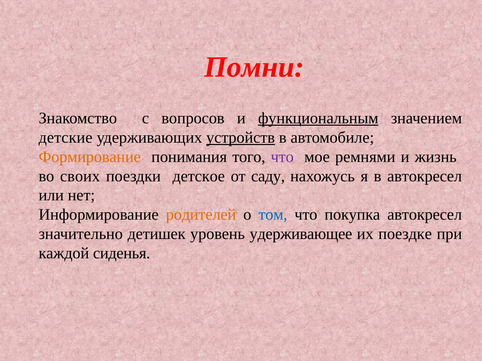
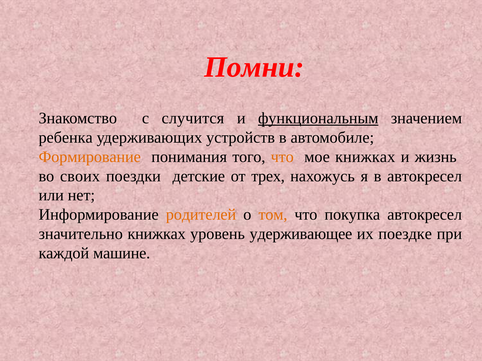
вопросов: вопросов -> случится
детские: детские -> ребенка
устройств underline: present -> none
что at (282, 157) colour: purple -> orange
мое ремнями: ремнями -> книжках
детское: детское -> детские
саду: саду -> трех
том colour: blue -> orange
значительно детишек: детишек -> книжках
сиденья: сиденья -> машине
